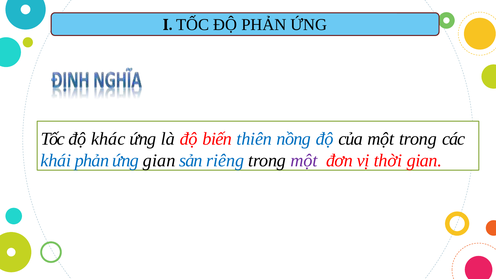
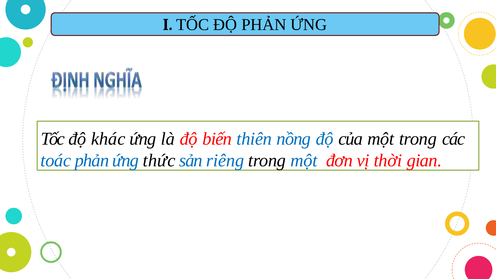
khái: khái -> toác
ứng gian: gian -> thức
một at (304, 160) colour: purple -> blue
